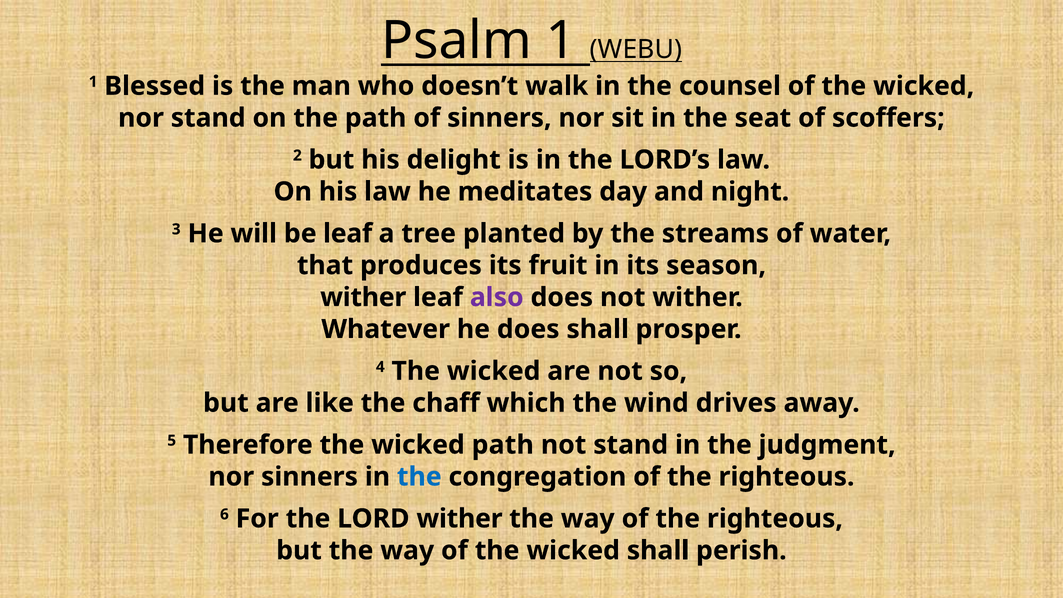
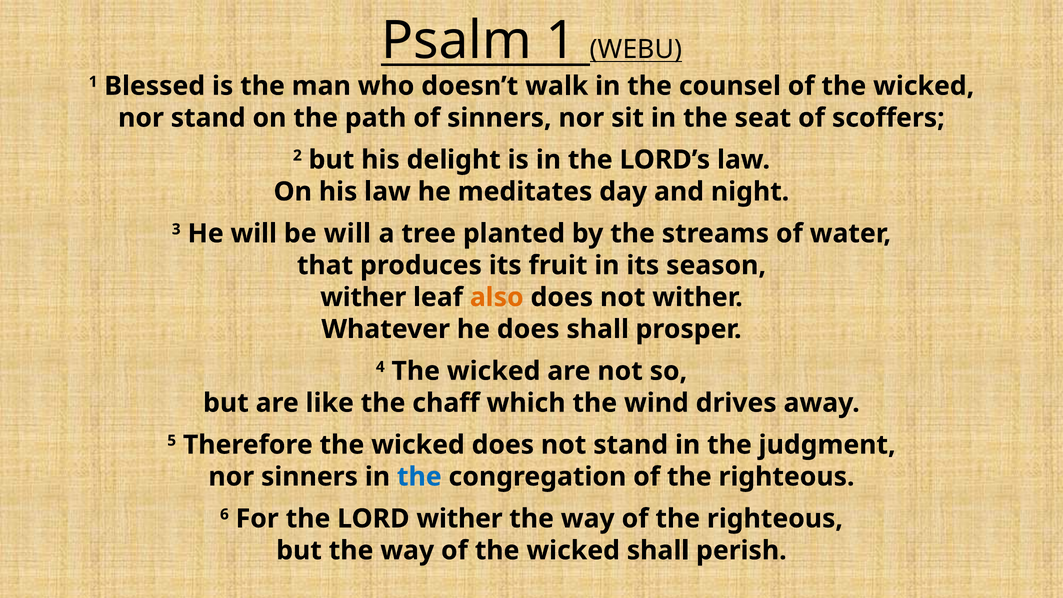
be leaf: leaf -> will
also colour: purple -> orange
wicked path: path -> does
